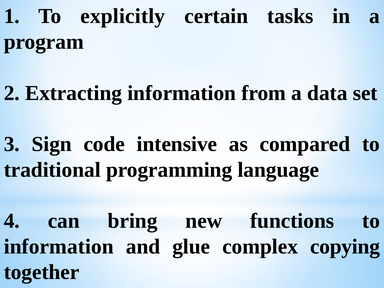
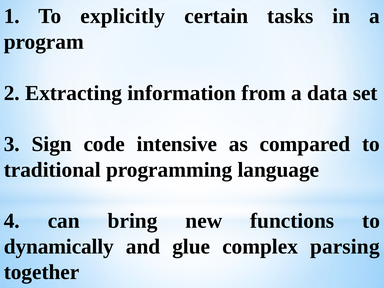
information at (59, 247): information -> dynamically
copying: copying -> parsing
